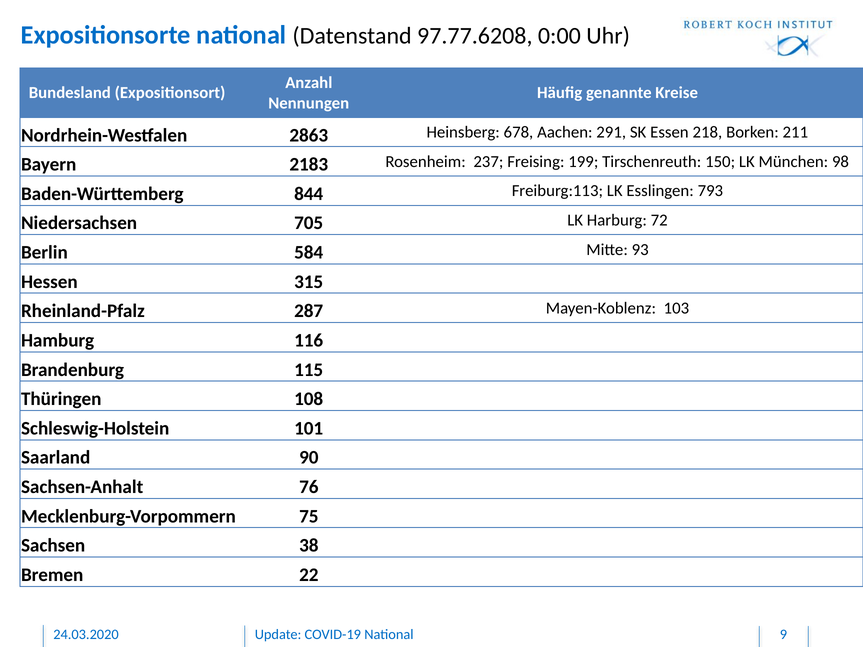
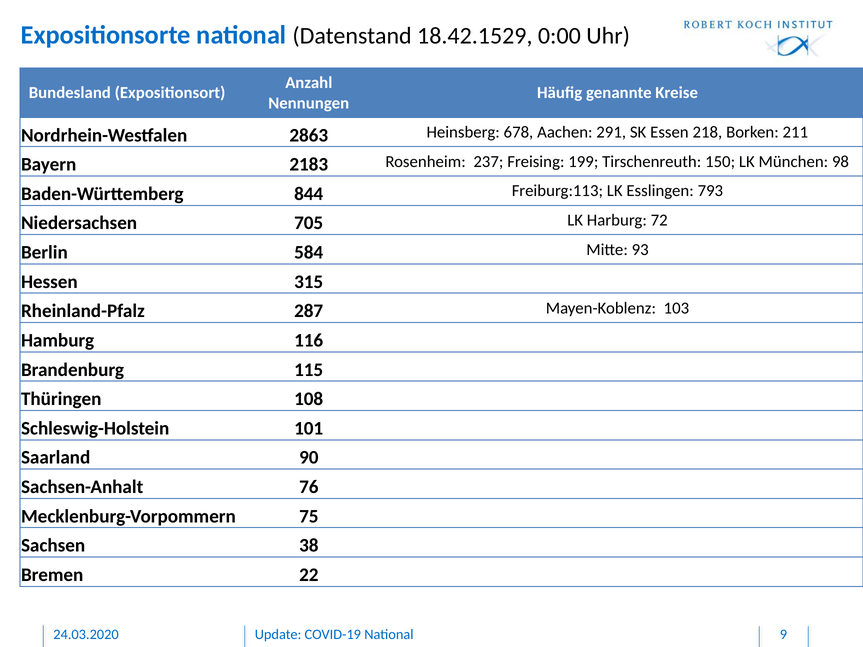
97.77.6208: 97.77.6208 -> 18.42.1529
